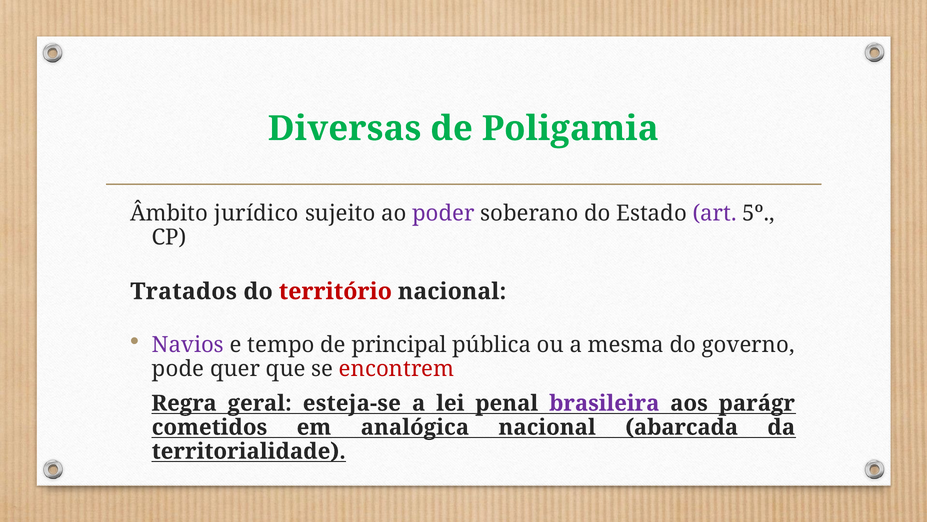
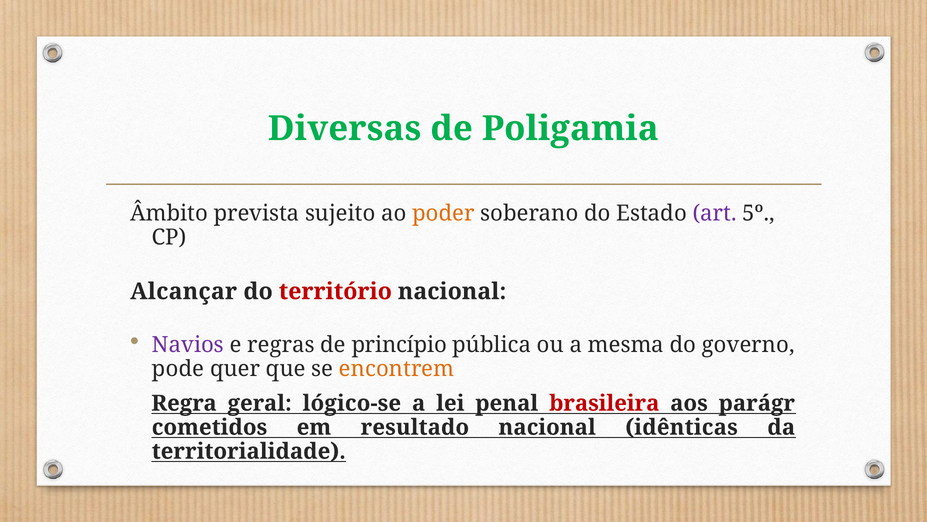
jurídico: jurídico -> prevista
poder colour: purple -> orange
Tratados: Tratados -> Alcançar
tempo: tempo -> regras
principal: principal -> princípio
encontrem colour: red -> orange
esteja-se: esteja-se -> lógico-se
brasileira colour: purple -> red
analógica: analógica -> resultado
abarcada: abarcada -> idênticas
